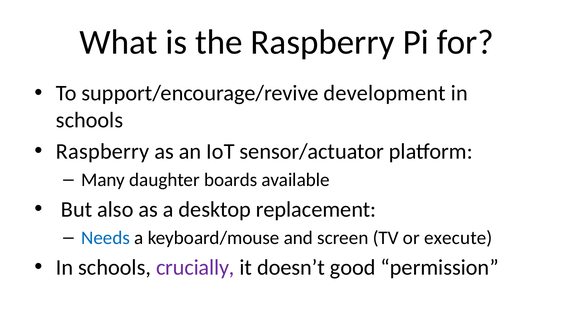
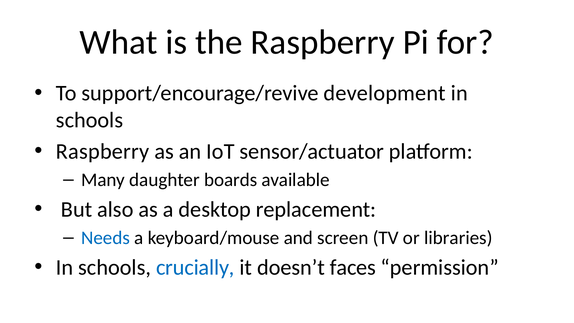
execute: execute -> libraries
crucially colour: purple -> blue
good: good -> faces
